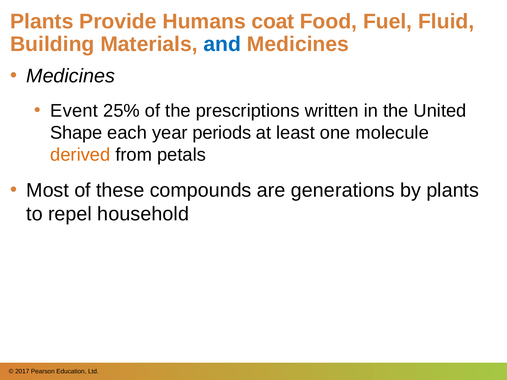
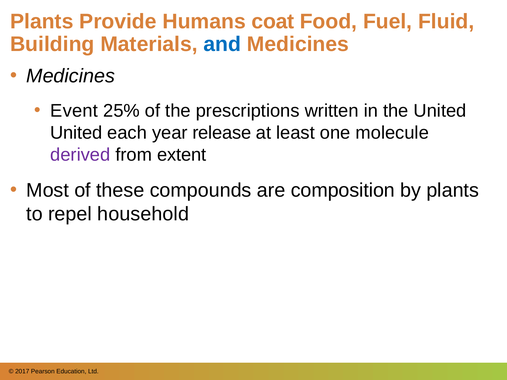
Shape at (76, 133): Shape -> United
periods: periods -> release
derived colour: orange -> purple
petals: petals -> extent
generations: generations -> composition
